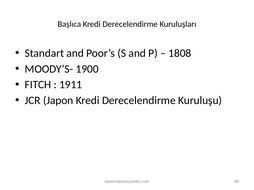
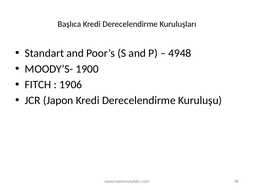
1808: 1808 -> 4948
1911: 1911 -> 1906
